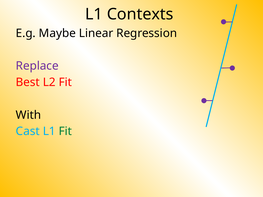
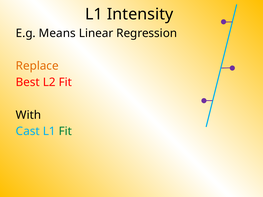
Contexts: Contexts -> Intensity
Maybe: Maybe -> Means
Replace colour: purple -> orange
